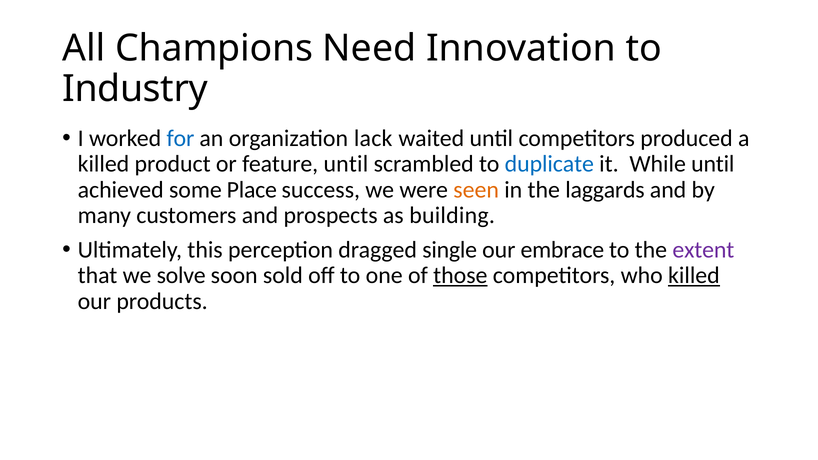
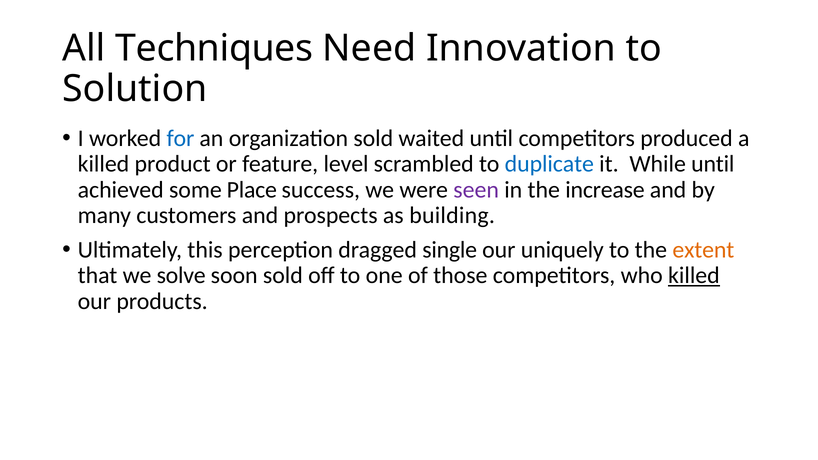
Champions: Champions -> Techniques
Industry: Industry -> Solution
organization lack: lack -> sold
feature until: until -> level
seen colour: orange -> purple
laggards: laggards -> increase
embrace: embrace -> uniquely
extent colour: purple -> orange
those underline: present -> none
